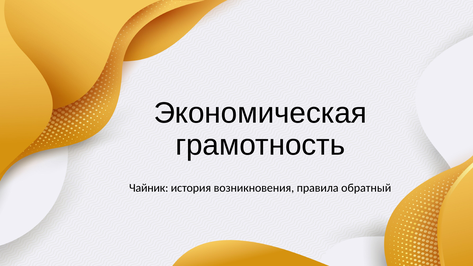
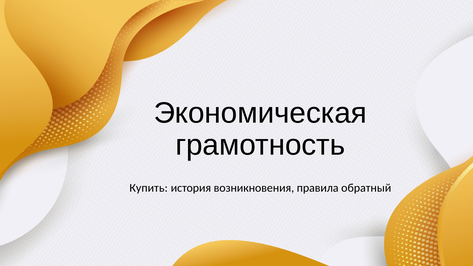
Чайник: Чайник -> Купить
